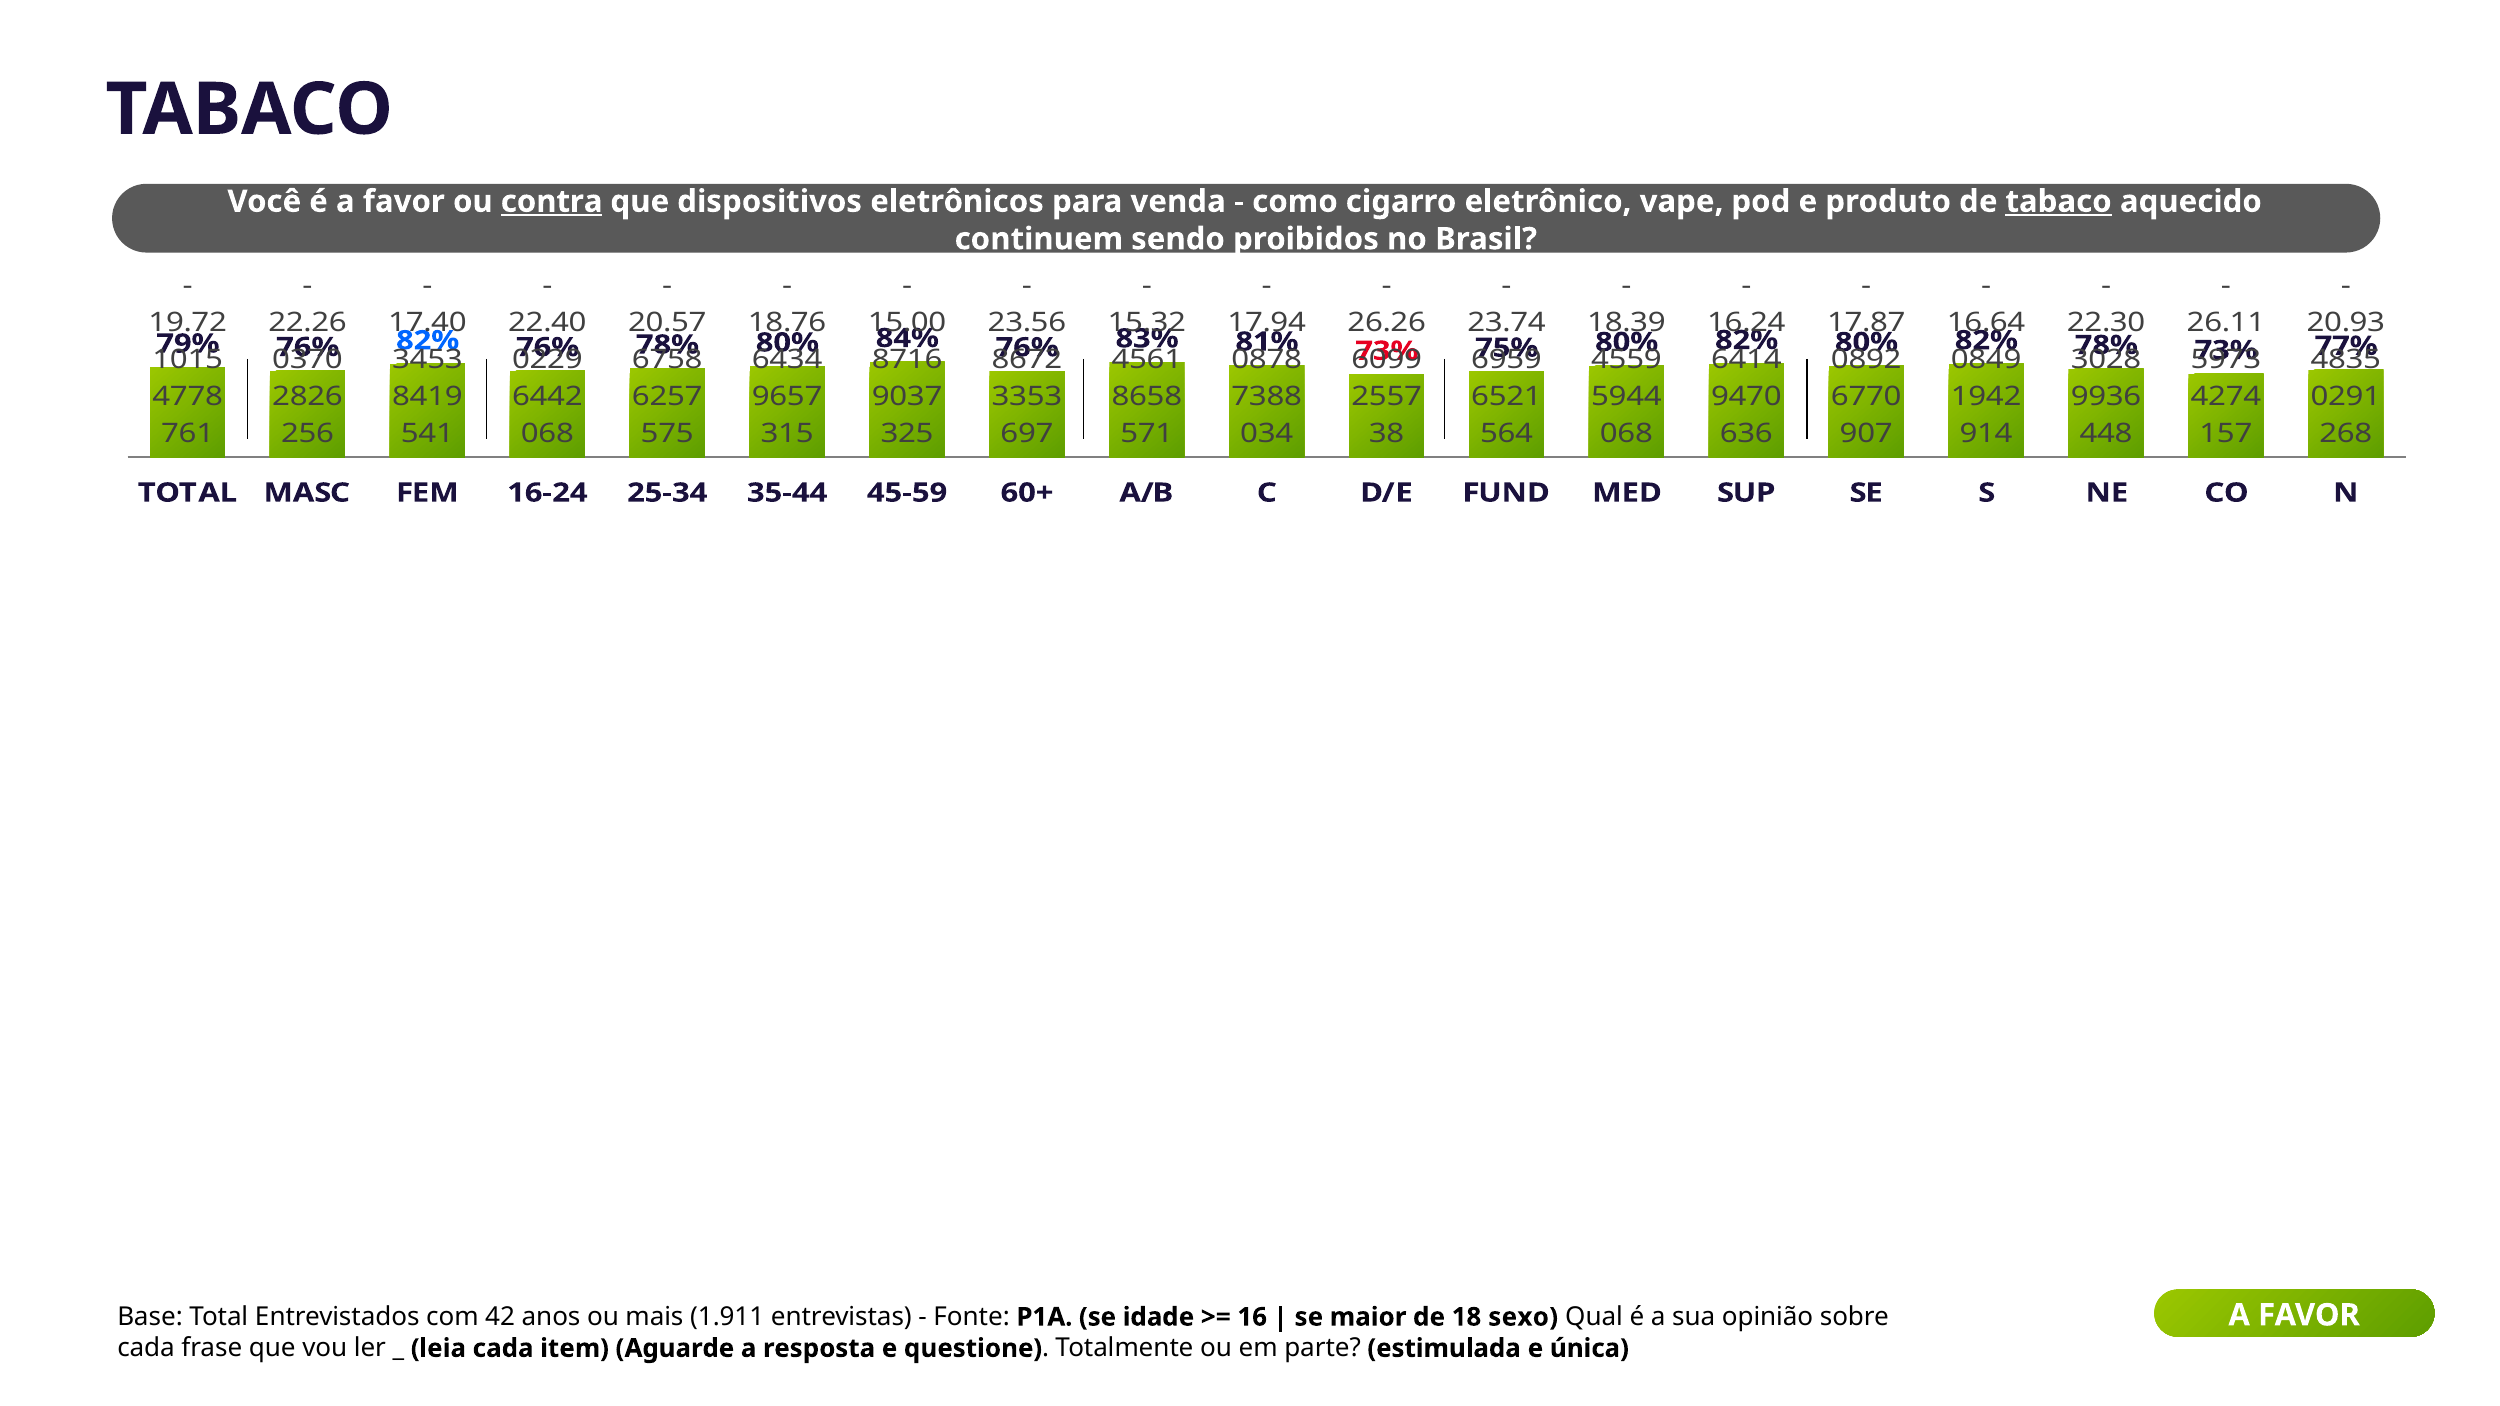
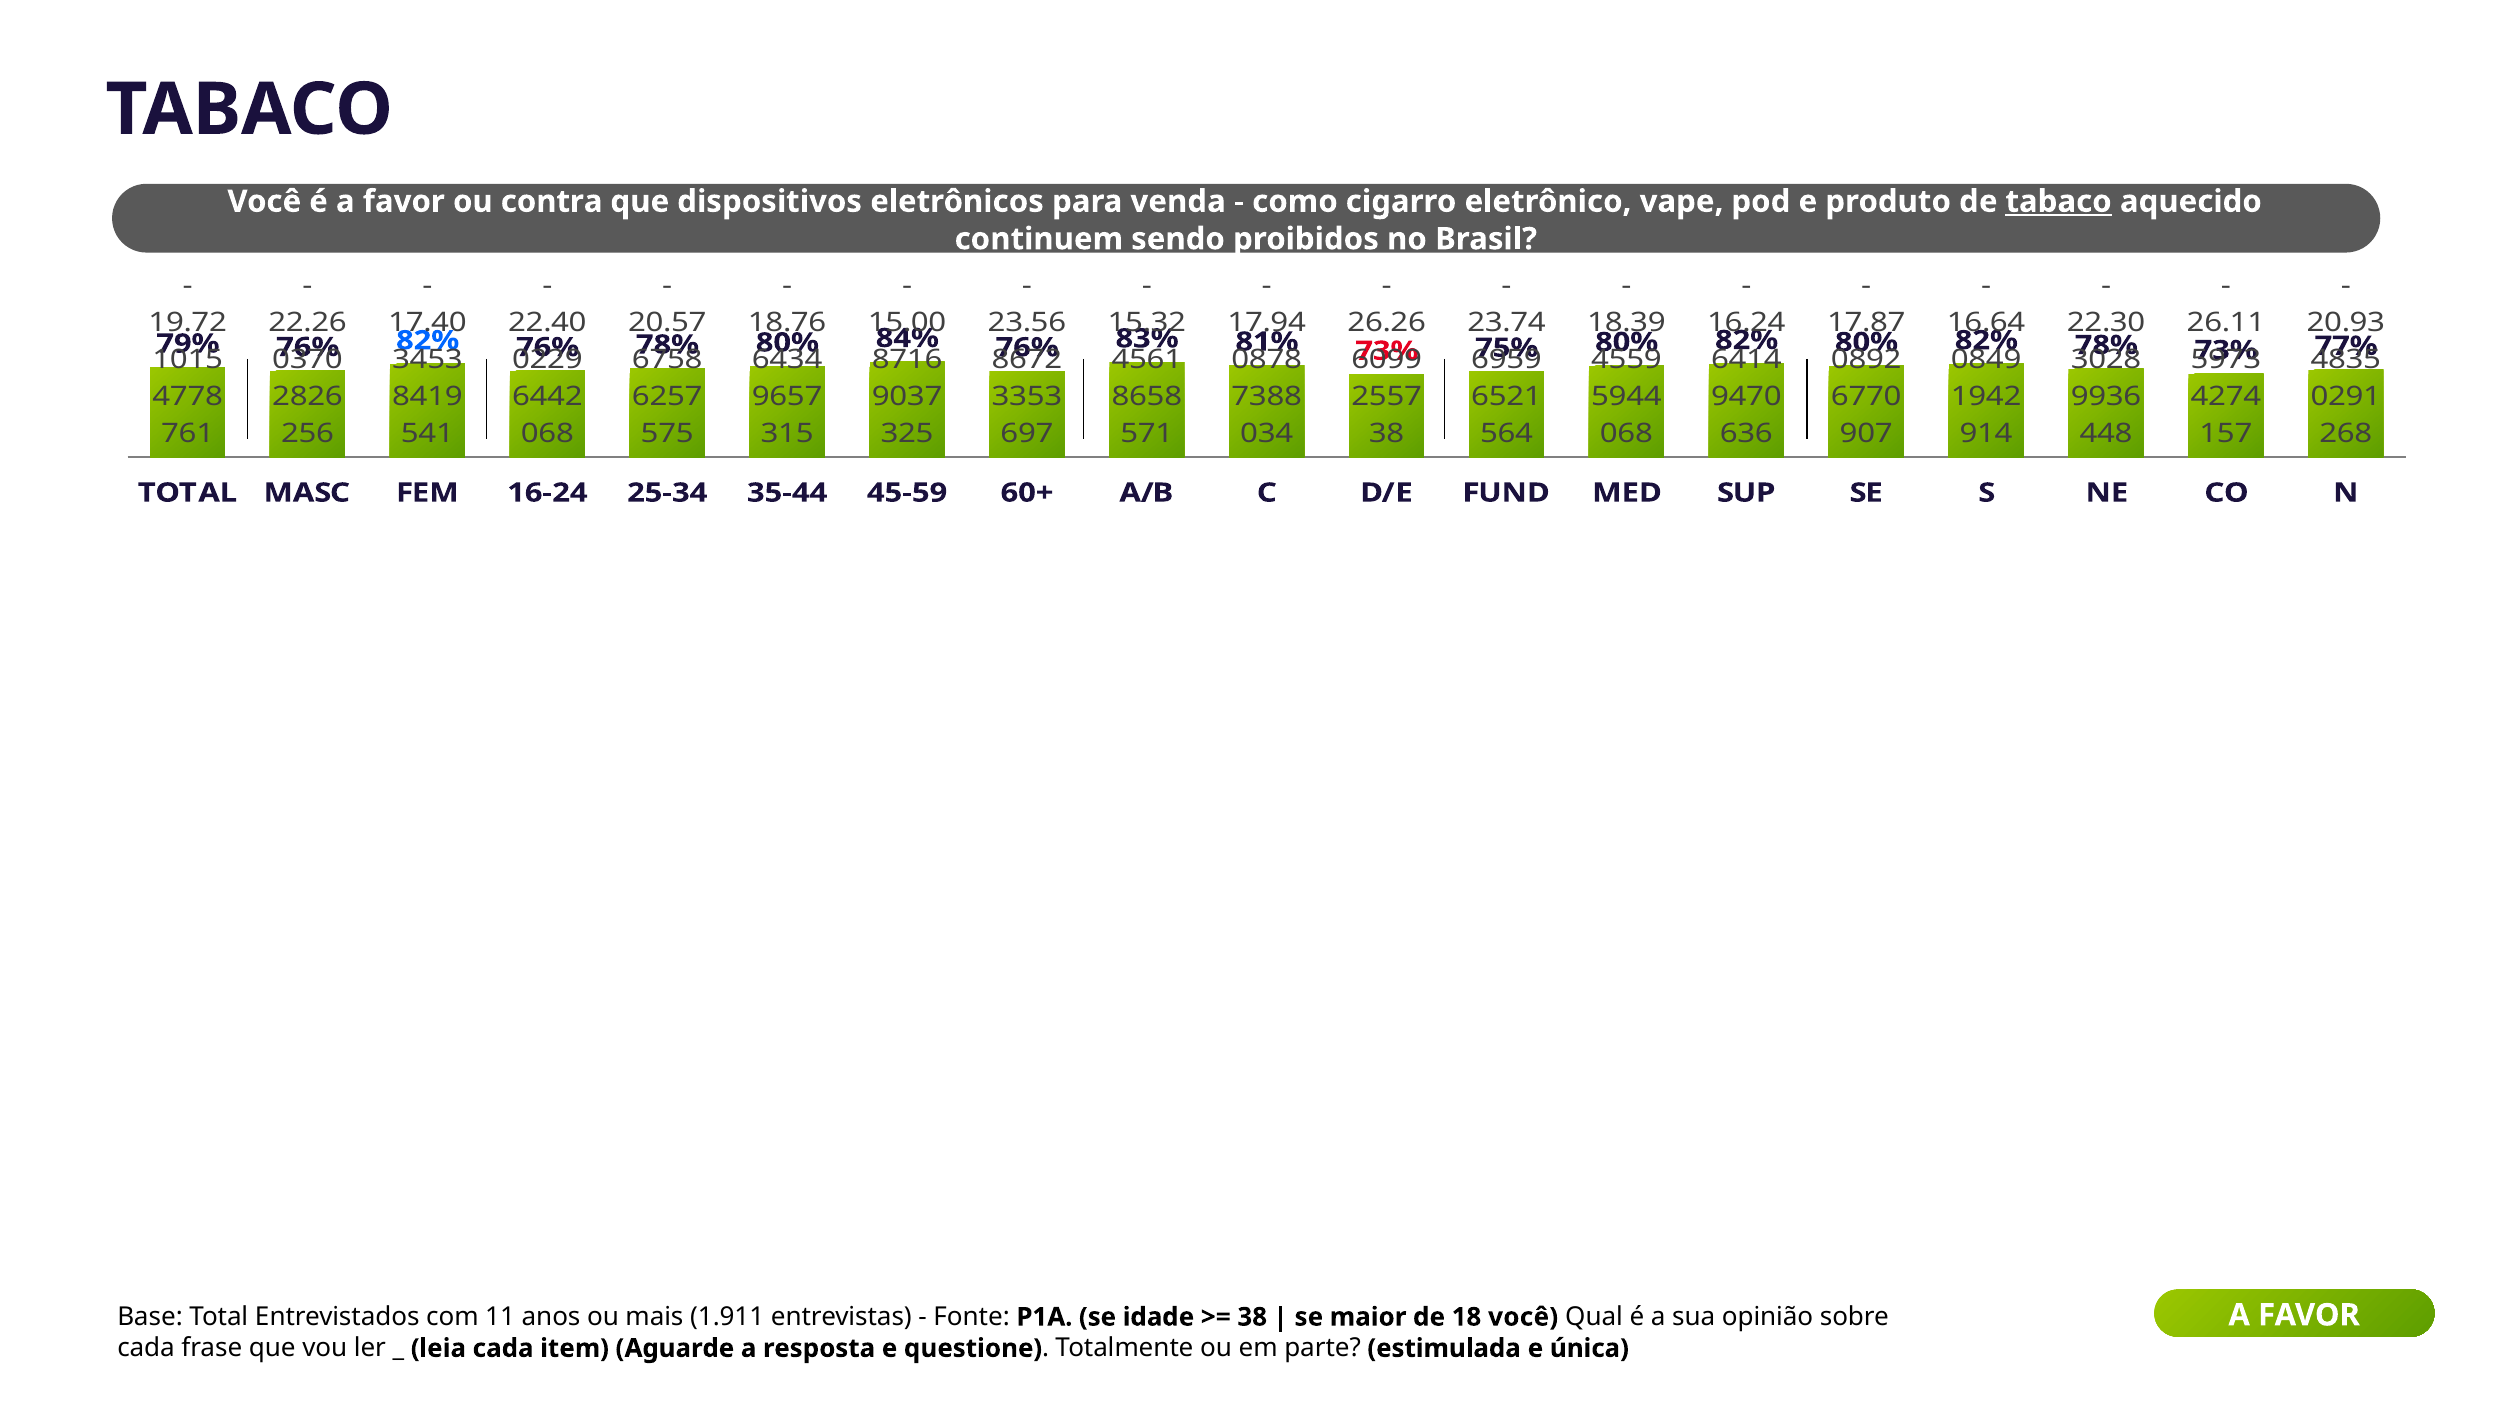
contra underline: present -> none
42: 42 -> 11
16 at (1252, 1317): 16 -> 38
18 sexo: sexo -> você
